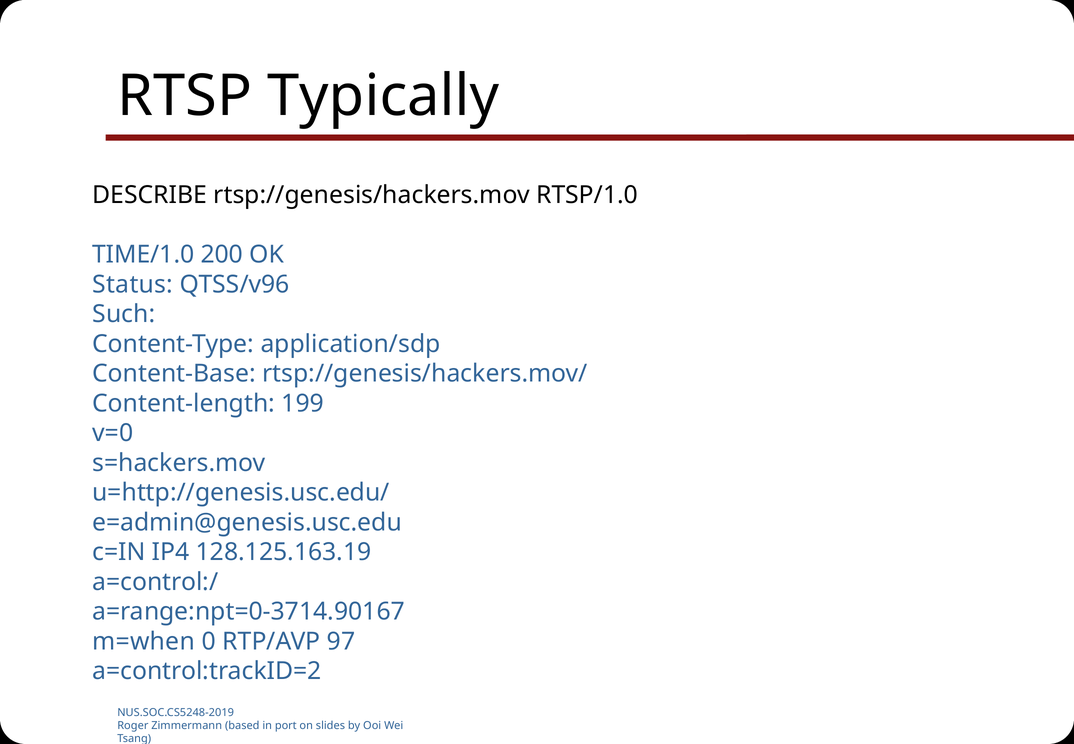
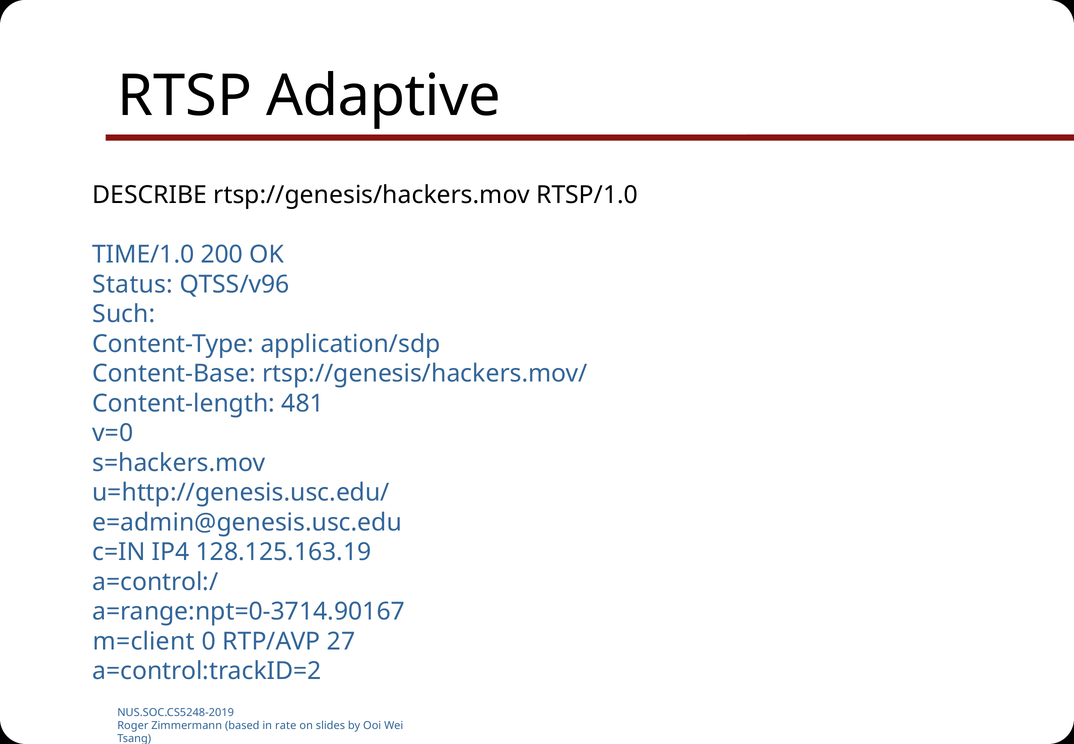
Typically: Typically -> Adaptive
199: 199 -> 481
m=when: m=when -> m=client
97: 97 -> 27
port: port -> rate
